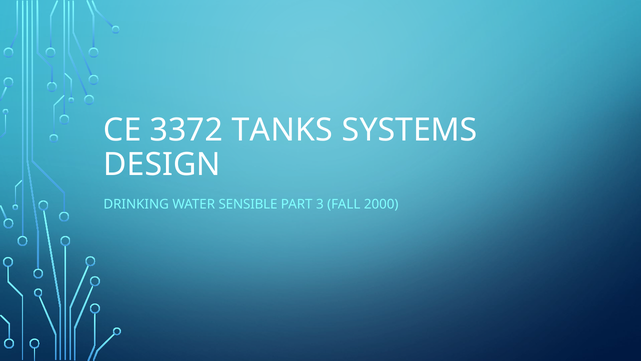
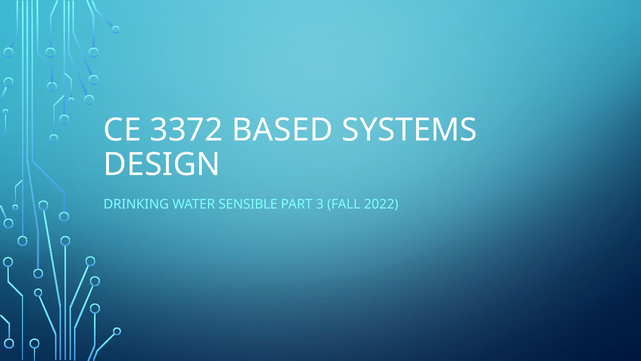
TANKS: TANKS -> BASED
2000: 2000 -> 2022
